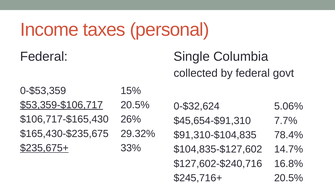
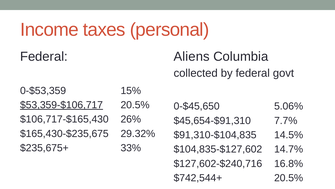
Single: Single -> Aliens
0-$32,624: 0-$32,624 -> 0-$45,650
78.4%: 78.4% -> 14.5%
$235,675+ underline: present -> none
$245,716+: $245,716+ -> $742,544+
